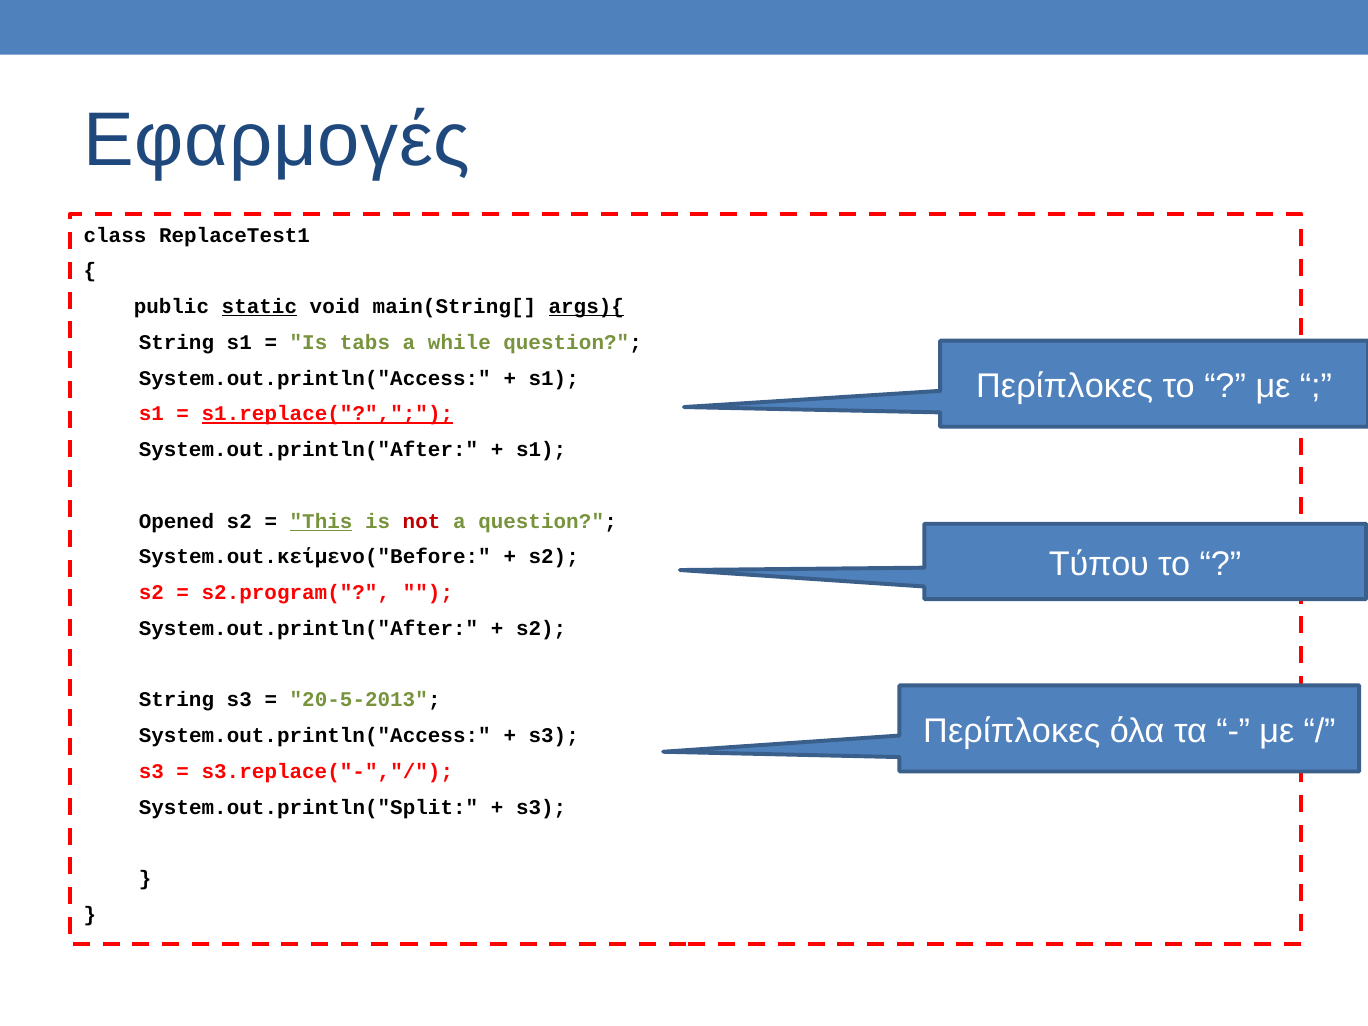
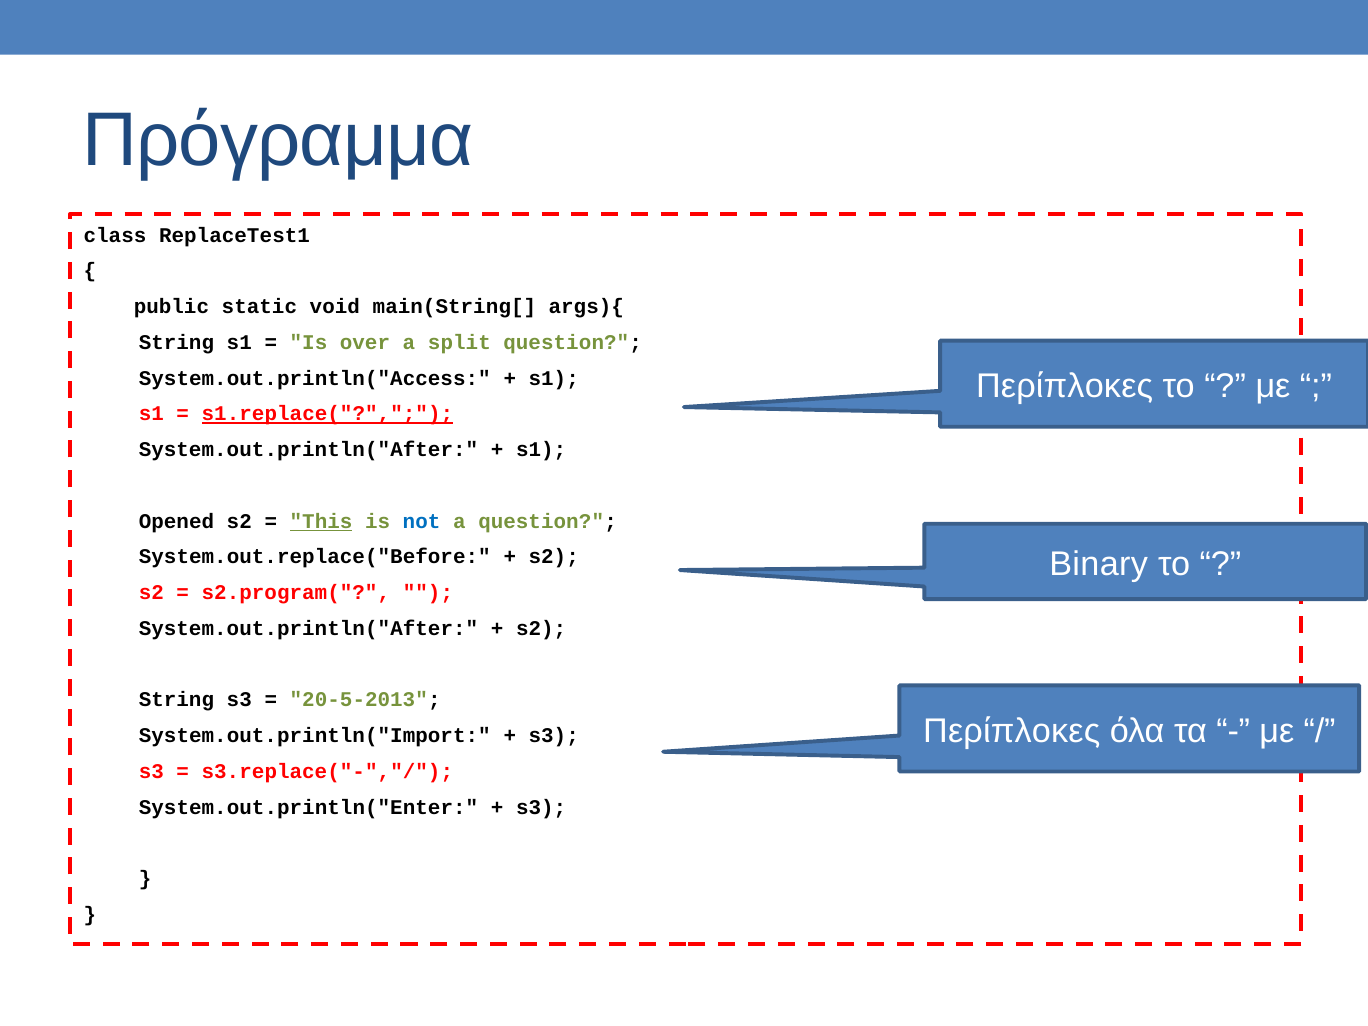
Εφαρμογές: Εφαρμογές -> Πρόγραμμα
static underline: present -> none
args){ underline: present -> none
tabs: tabs -> over
while: while -> split
not colour: red -> blue
Τύπου: Τύπου -> Binary
System.out.κείμενο("Before: System.out.κείμενο("Before -> System.out.replace("Before
System.out.println("Access at (315, 736): System.out.println("Access -> System.out.println("Import
System.out.println("Split: System.out.println("Split -> System.out.println("Enter
